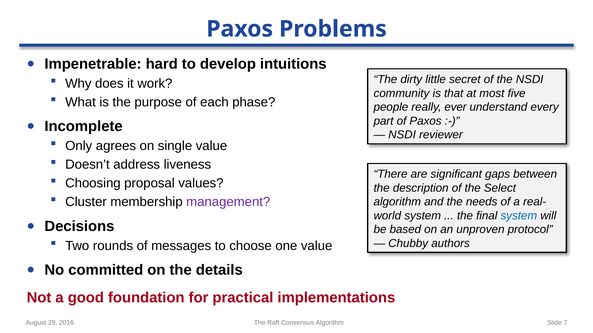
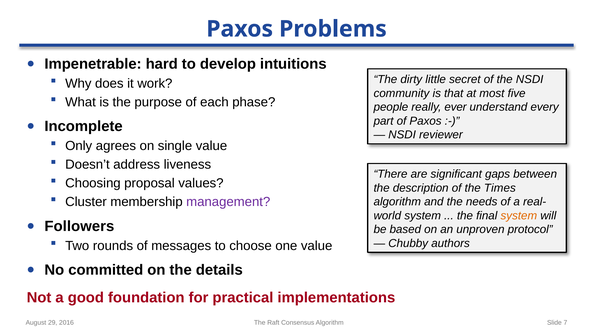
Select: Select -> Times
system at (519, 216) colour: blue -> orange
Decisions: Decisions -> Followers
